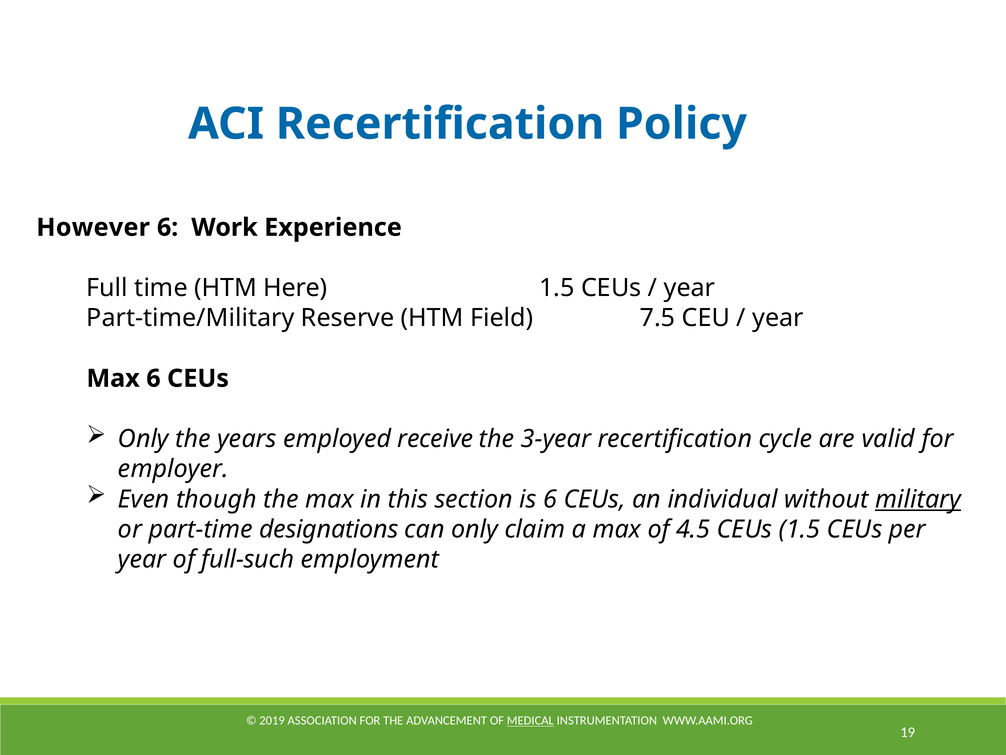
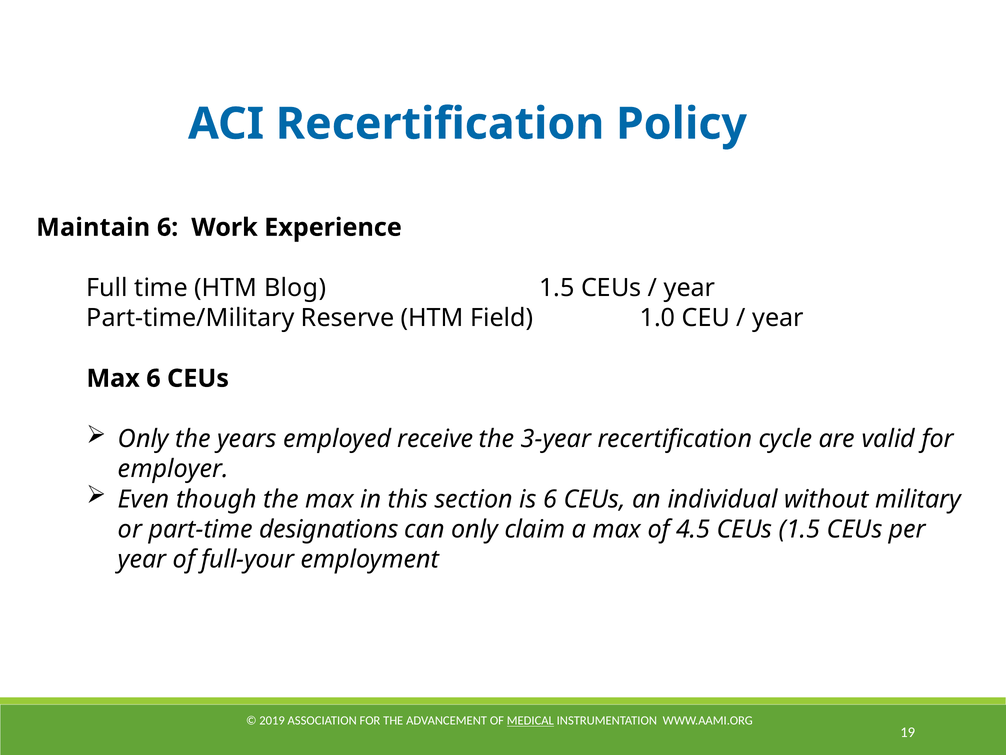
However: However -> Maintain
Here: Here -> Blog
7.5: 7.5 -> 1.0
military underline: present -> none
full-such: full-such -> full-your
